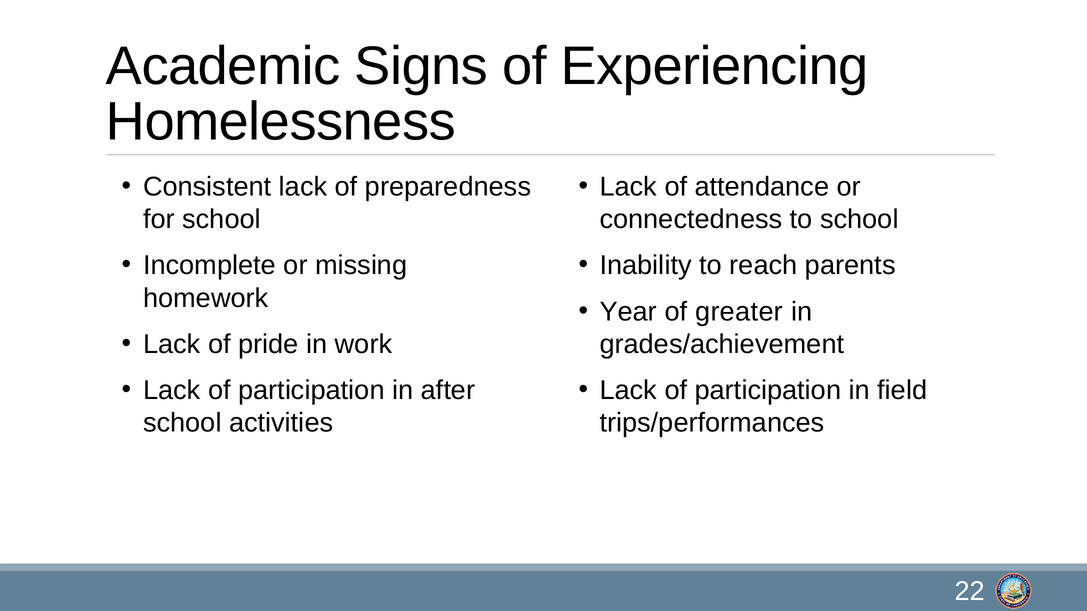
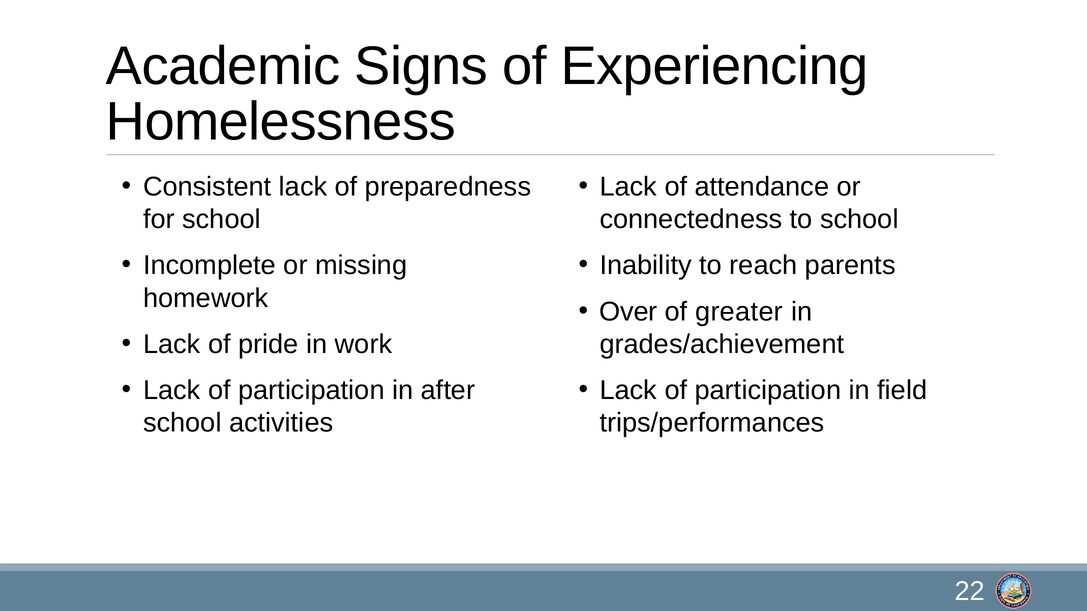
Year: Year -> Over
